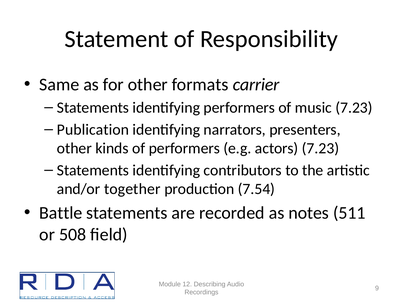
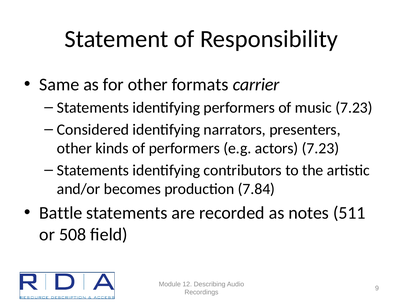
Publication: Publication -> Considered
together: together -> becomes
7.54: 7.54 -> 7.84
